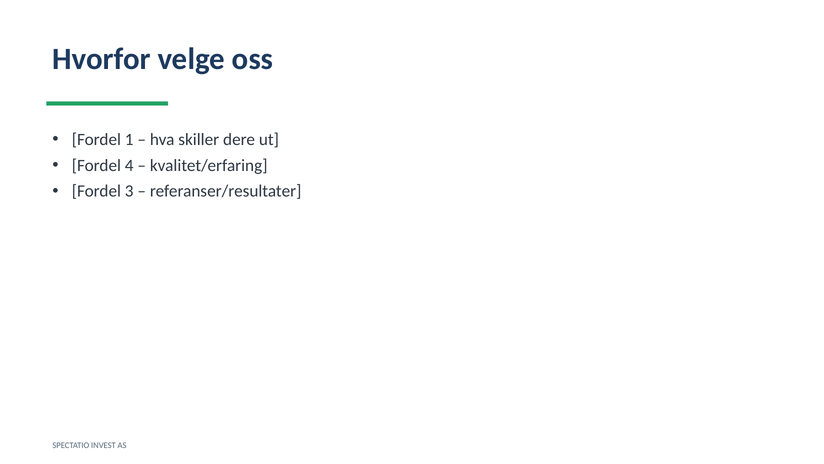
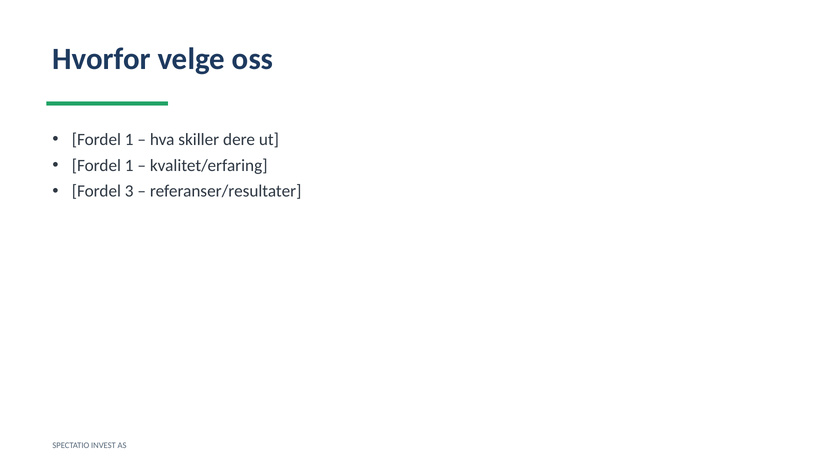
4 at (129, 165): 4 -> 1
